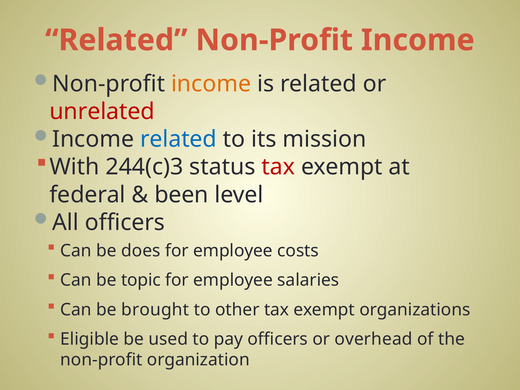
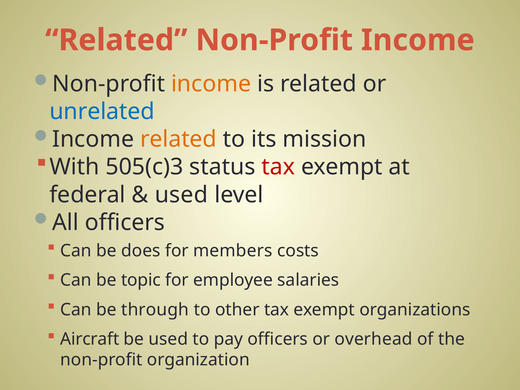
unrelated colour: red -> blue
related at (178, 139) colour: blue -> orange
244(c)3: 244(c)3 -> 505(c)3
been at (182, 195): been -> used
employee at (233, 251): employee -> members
brought: brought -> through
Eligible: Eligible -> Aircraft
